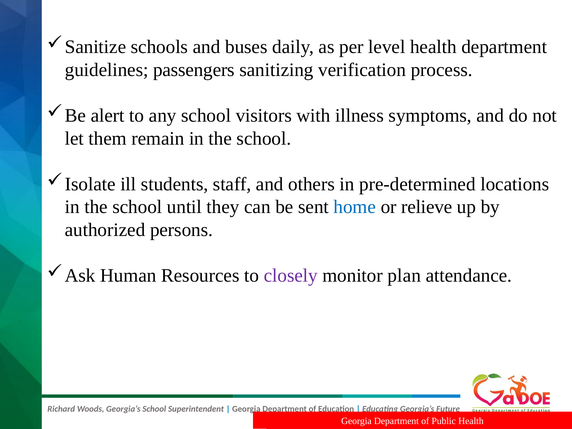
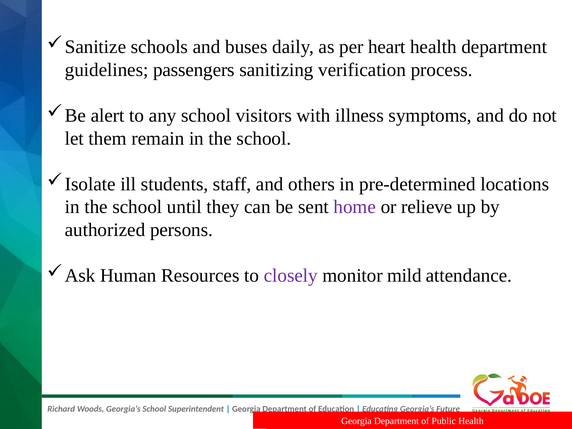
level: level -> heart
home colour: blue -> purple
plan: plan -> mild
